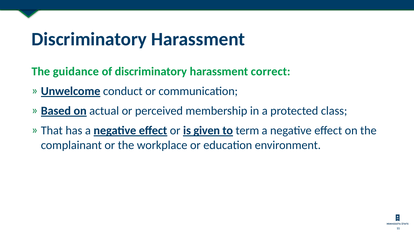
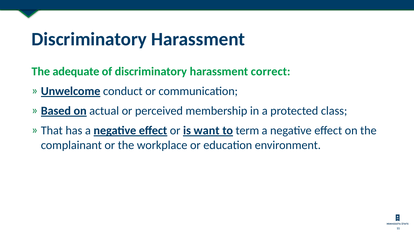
guidance: guidance -> adequate
given: given -> want
